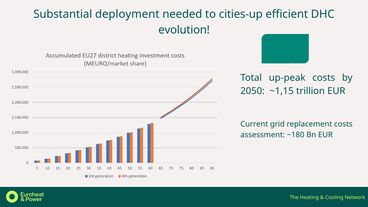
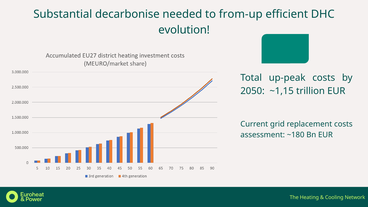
deployment: deployment -> decarbonise
cities-up: cities-up -> from-up
